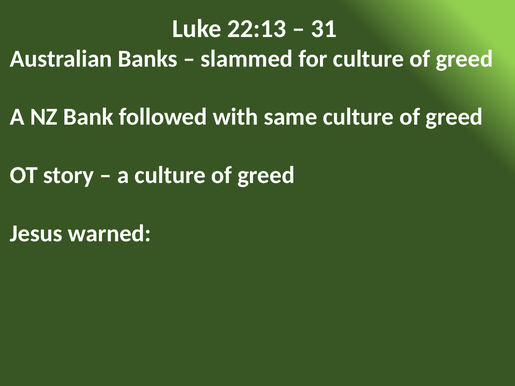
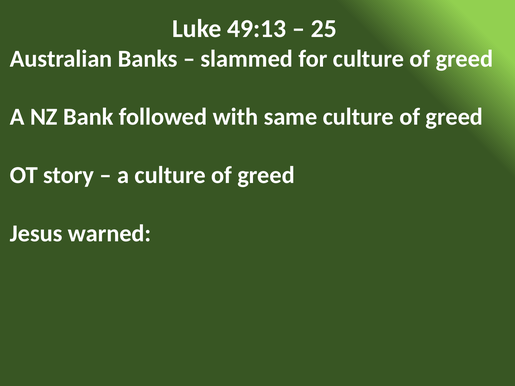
22:13: 22:13 -> 49:13
31: 31 -> 25
